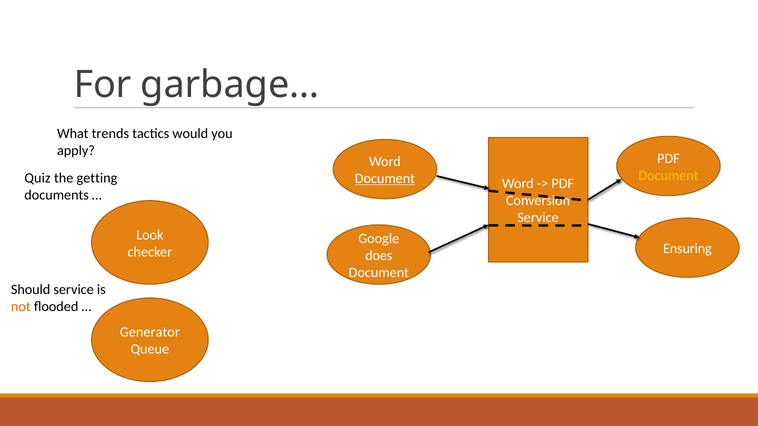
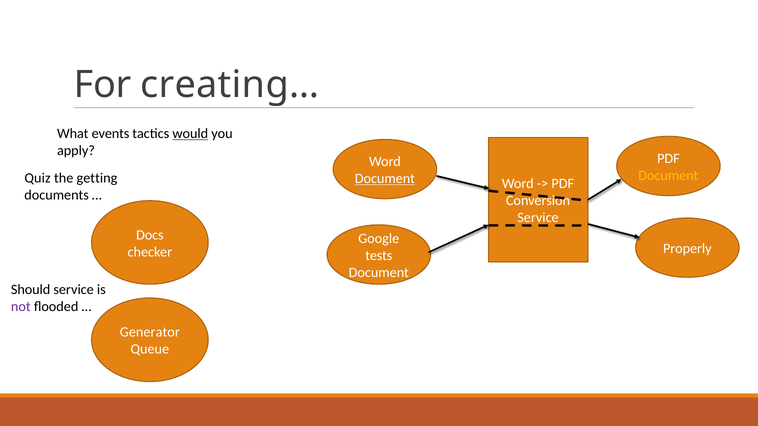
garbage…: garbage… -> creating…
trends: trends -> events
would underline: none -> present
Look: Look -> Docs
Ensuring: Ensuring -> Properly
does: does -> tests
not colour: orange -> purple
